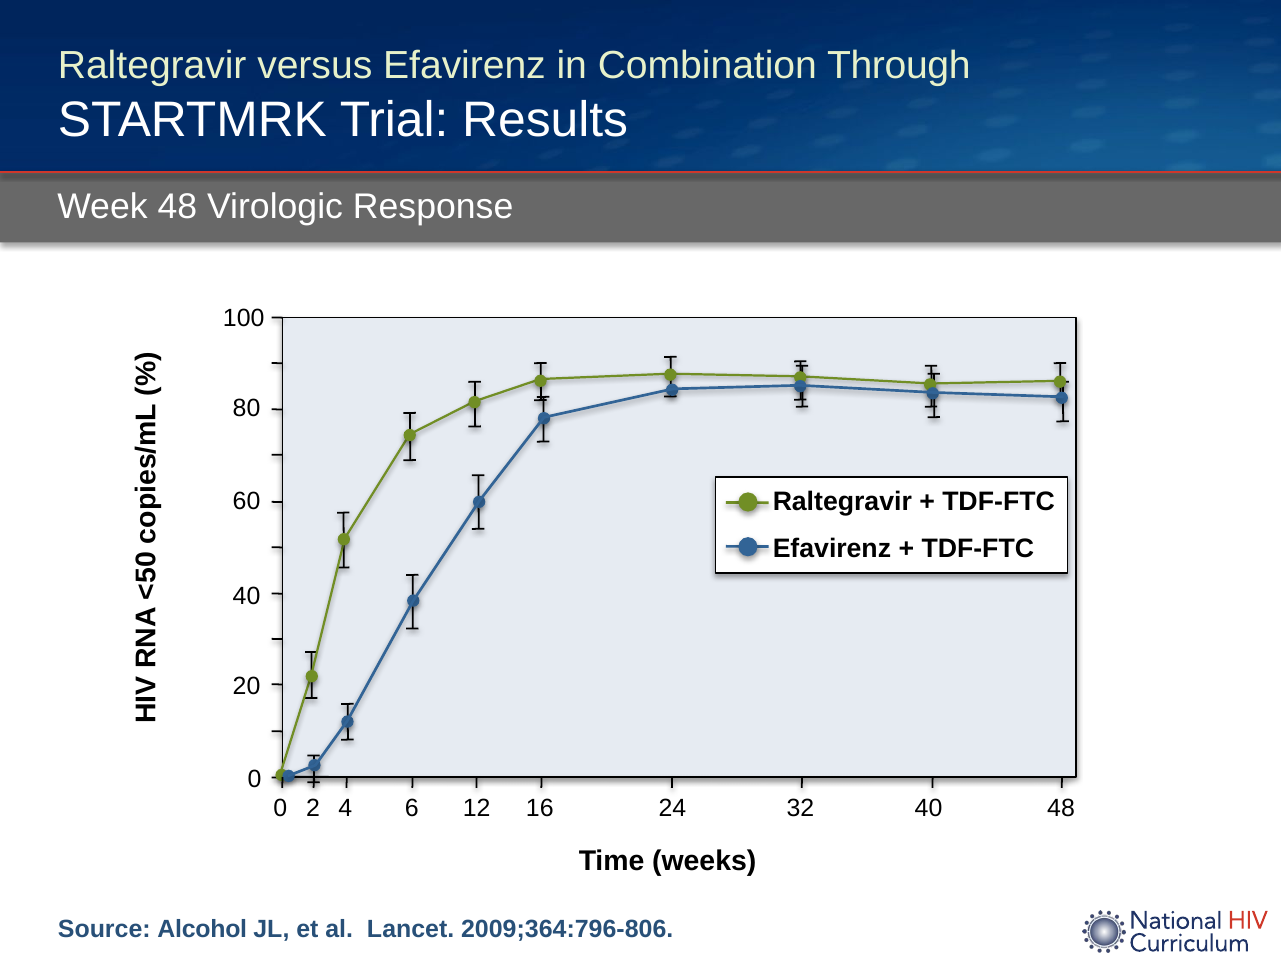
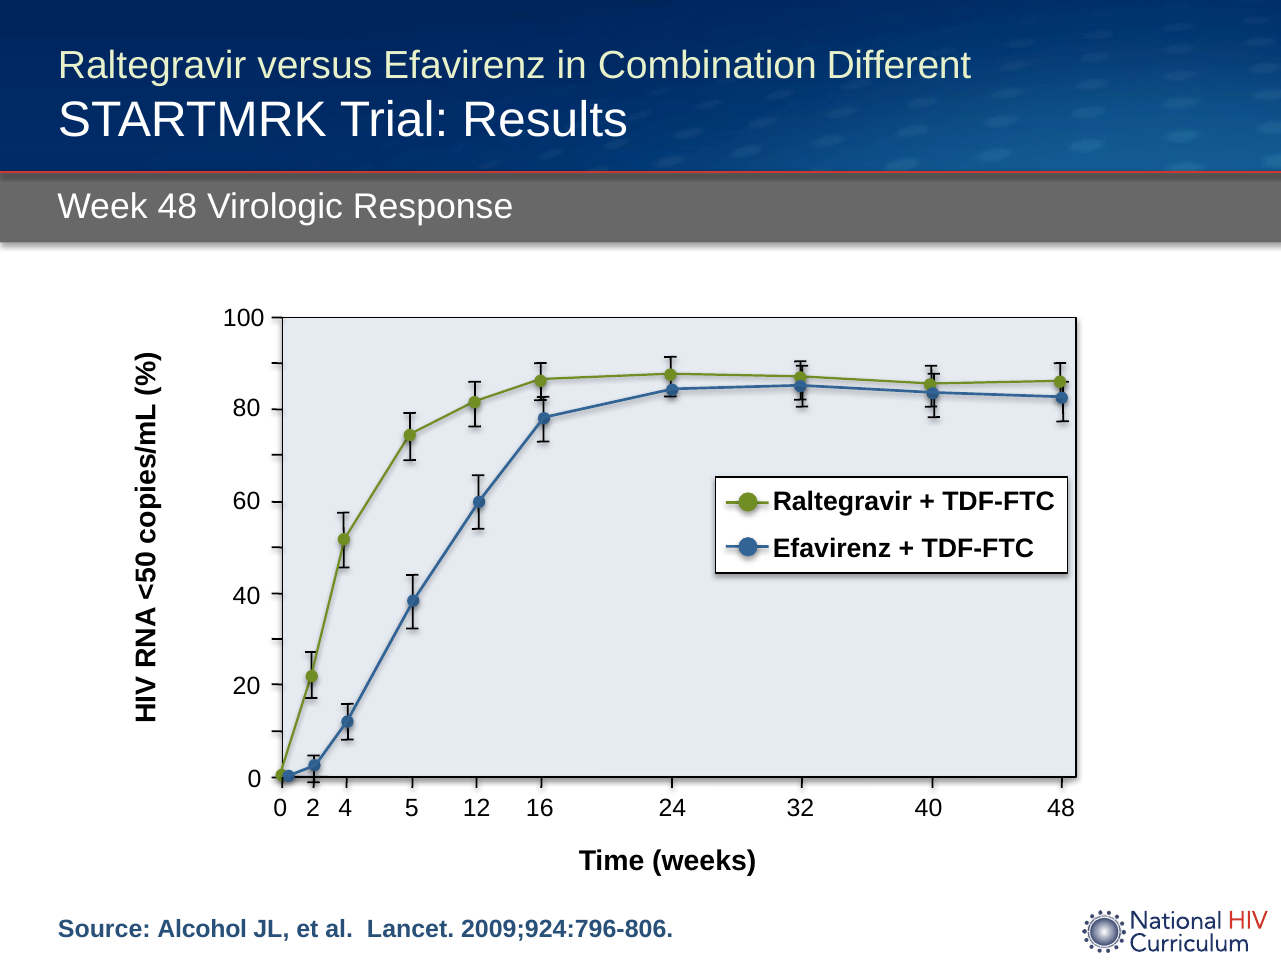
Through: Through -> Different
4 6: 6 -> 5
2009;364:796-806: 2009;364:796-806 -> 2009;924:796-806
